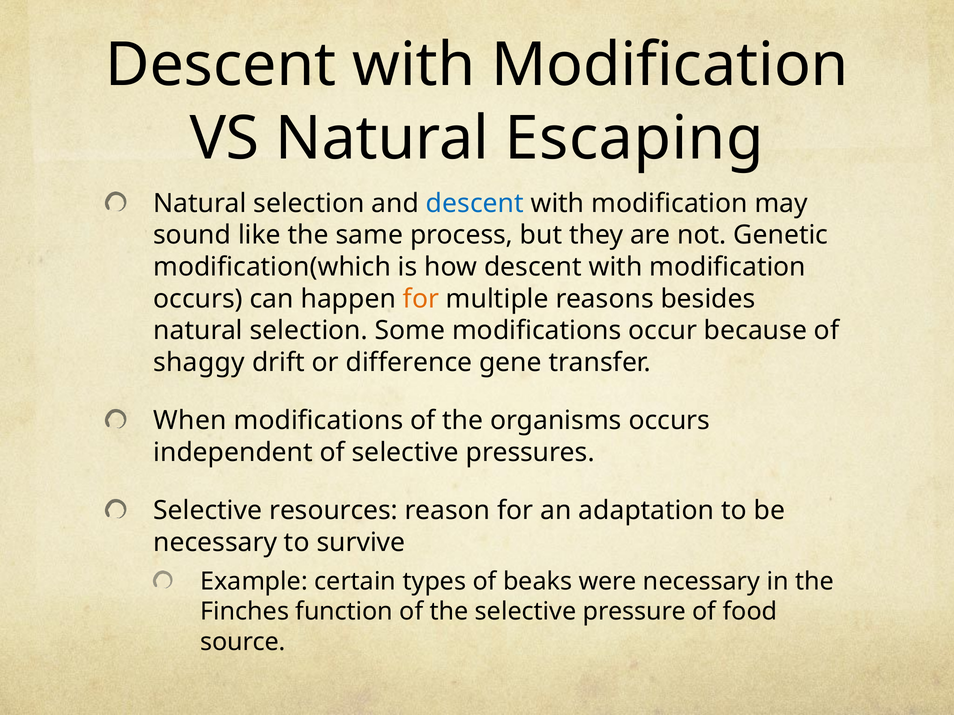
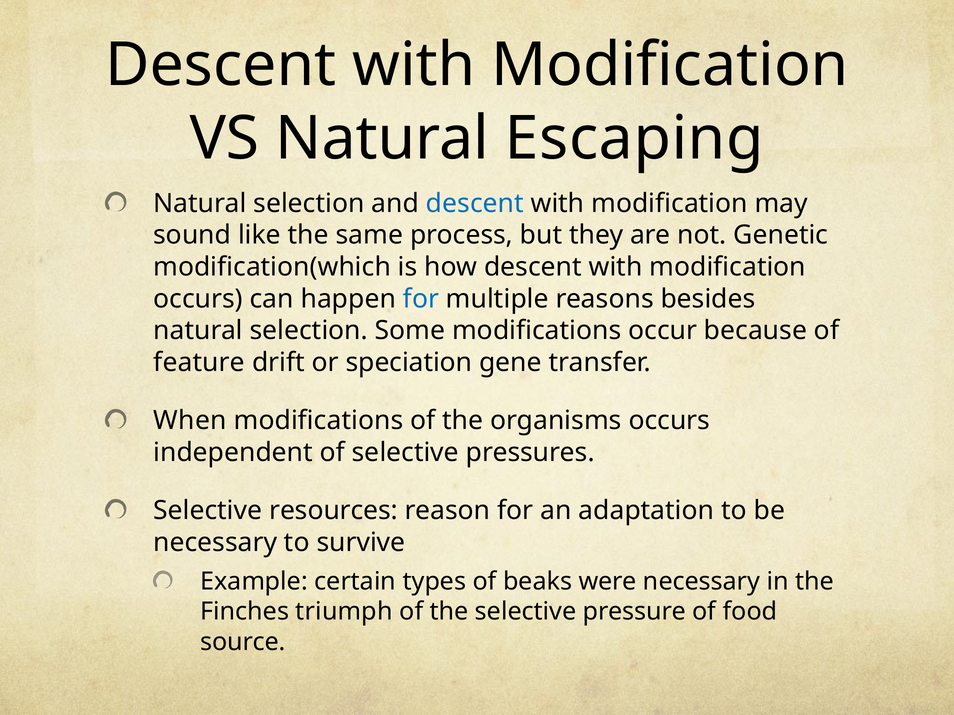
for at (421, 299) colour: orange -> blue
shaggy: shaggy -> feature
difference: difference -> speciation
function: function -> triumph
